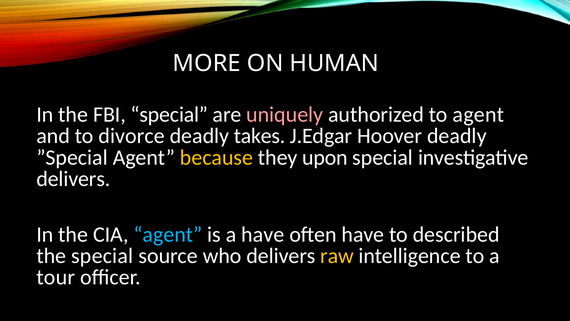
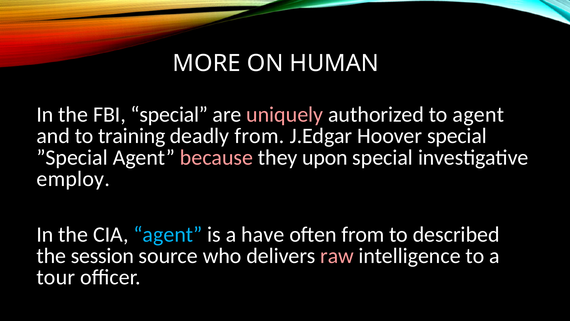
divorce: divorce -> training
deadly takes: takes -> from
Hoover deadly: deadly -> special
because colour: yellow -> pink
delivers at (73, 179): delivers -> employ
often have: have -> from
the special: special -> session
raw colour: yellow -> pink
